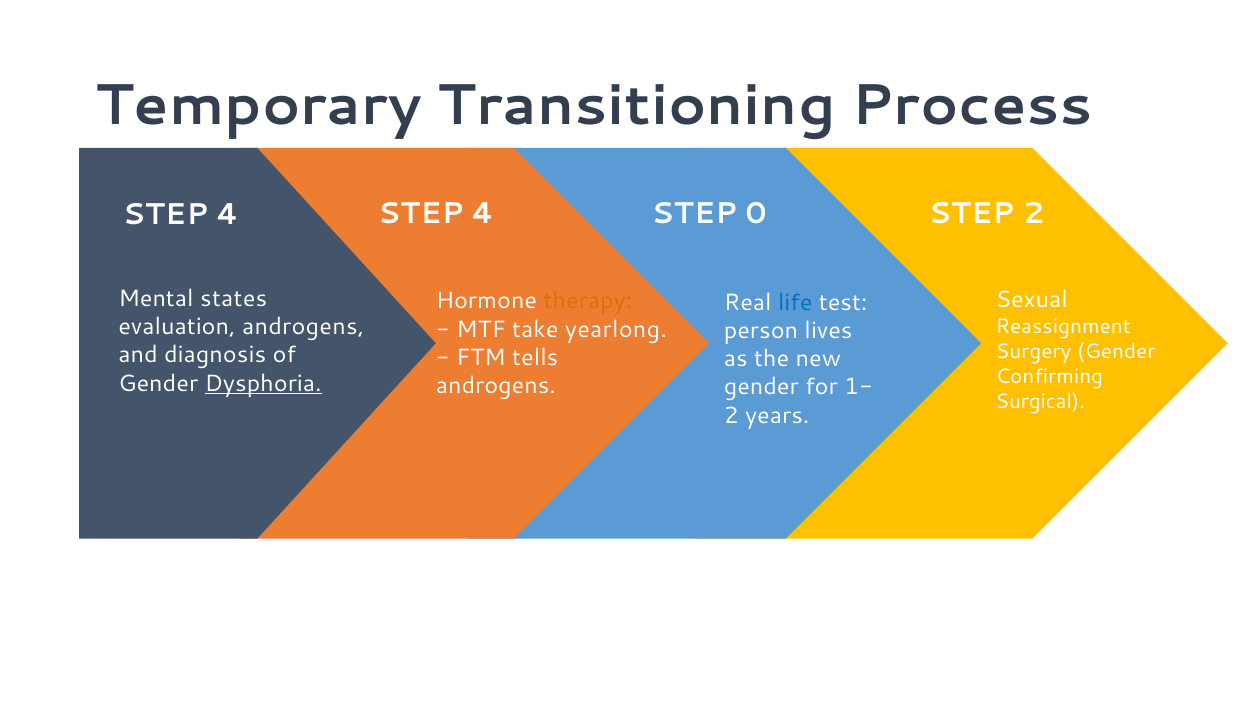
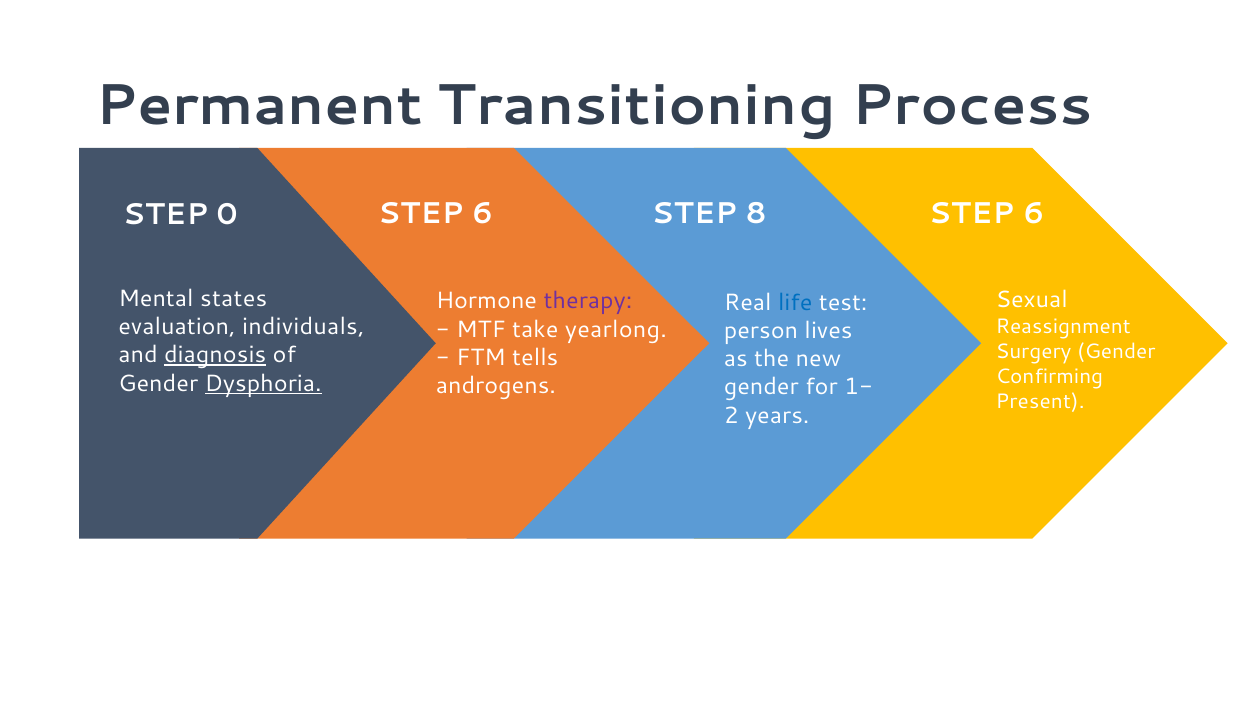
Temporary: Temporary -> Permanent
4 at (483, 213): 4 -> 6
2 at (1034, 214): 2 -> 6
0: 0 -> 8
4 at (227, 215): 4 -> 0
therapy colour: orange -> purple
evaluation androgens: androgens -> individuals
diagnosis underline: none -> present
Surgical: Surgical -> Present
